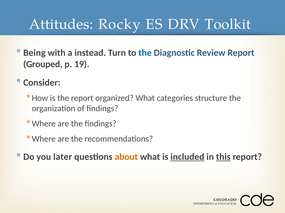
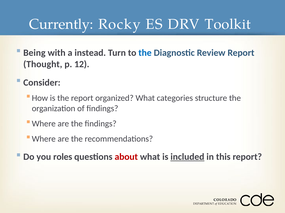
Attitudes: Attitudes -> Currently
Grouped: Grouped -> Thought
19: 19 -> 12
later: later -> roles
about colour: orange -> red
this underline: present -> none
